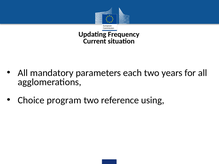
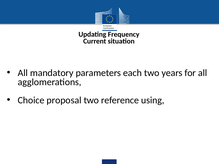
program: program -> proposal
